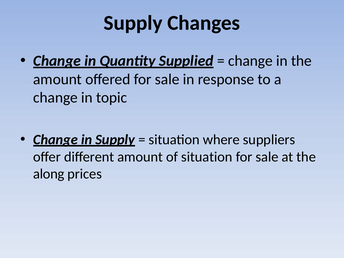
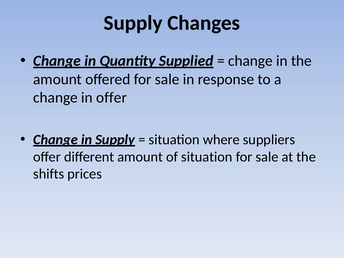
in topic: topic -> offer
along: along -> shifts
